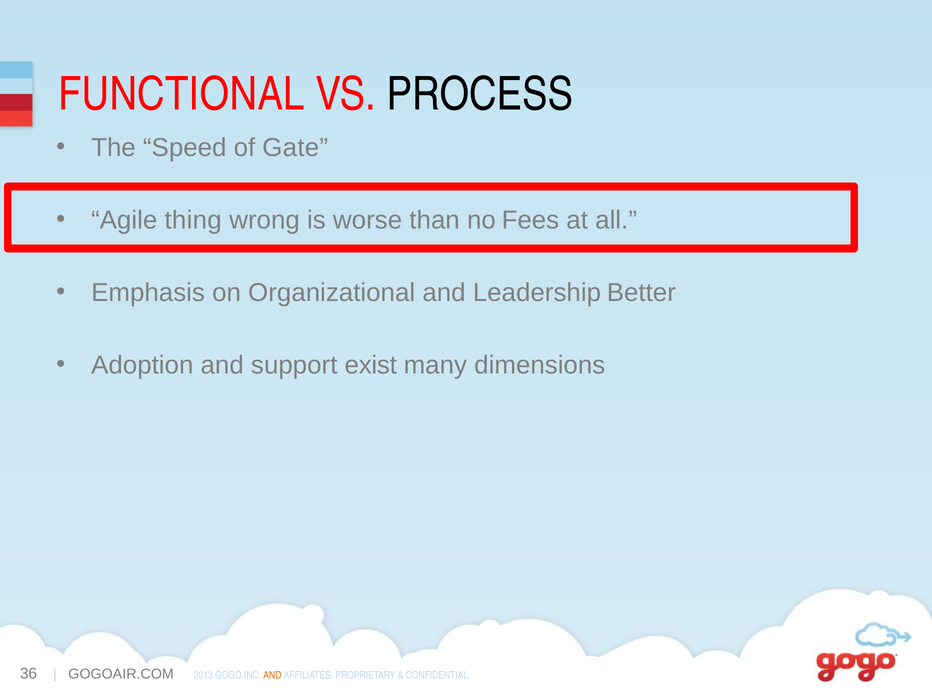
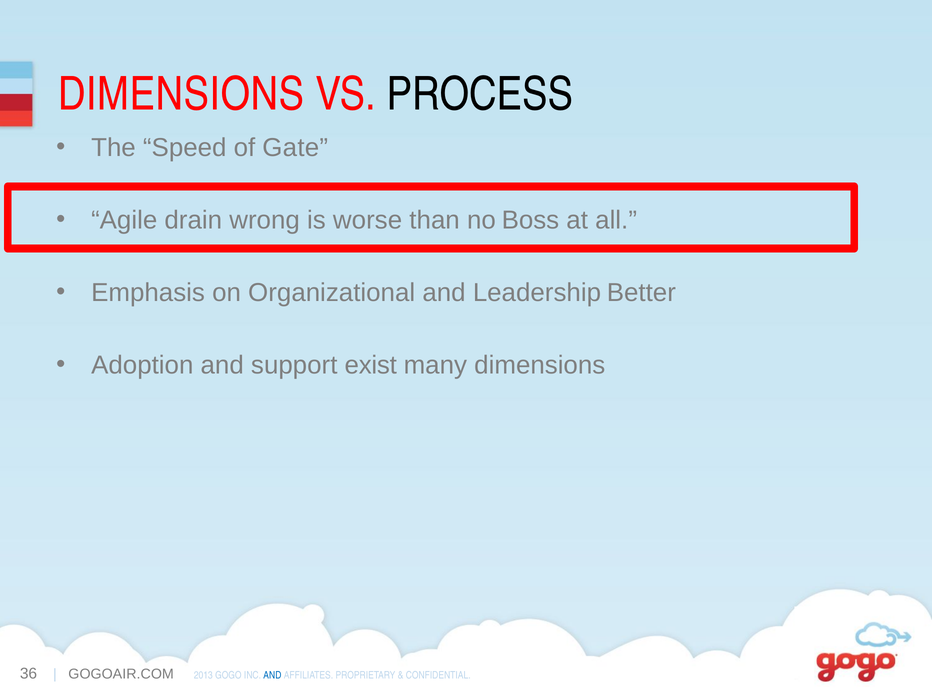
FUNCTIONAL at (181, 94): FUNCTIONAL -> DIMENSIONS
thing: thing -> drain
Fees: Fees -> Boss
AND at (272, 675) colour: orange -> blue
